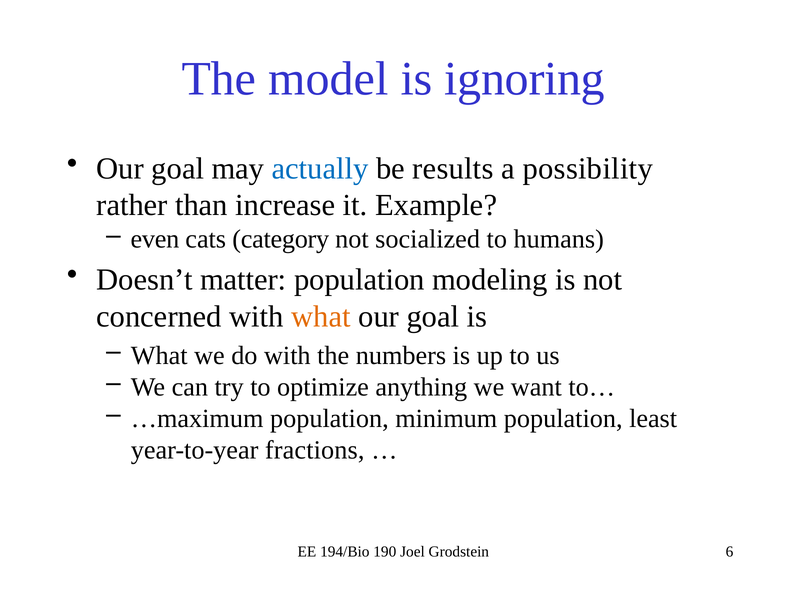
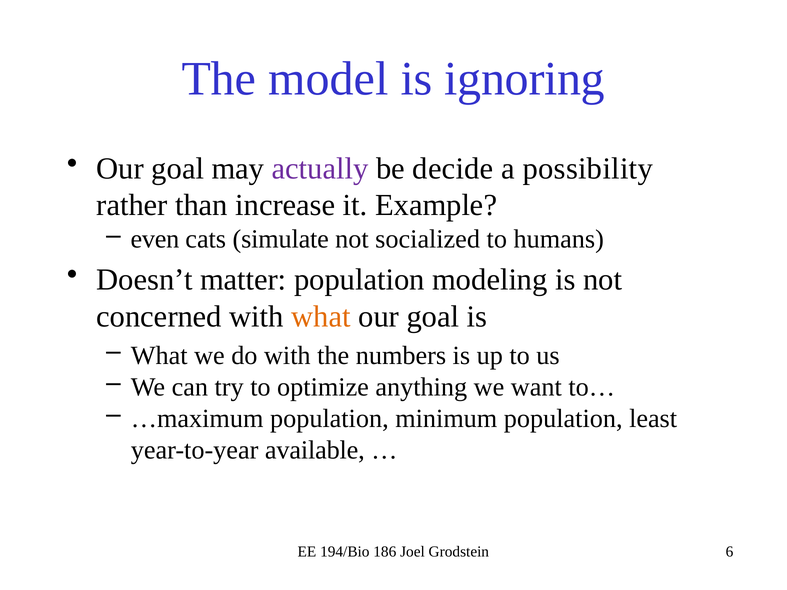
actually colour: blue -> purple
results: results -> decide
category: category -> simulate
fractions: fractions -> available
190: 190 -> 186
